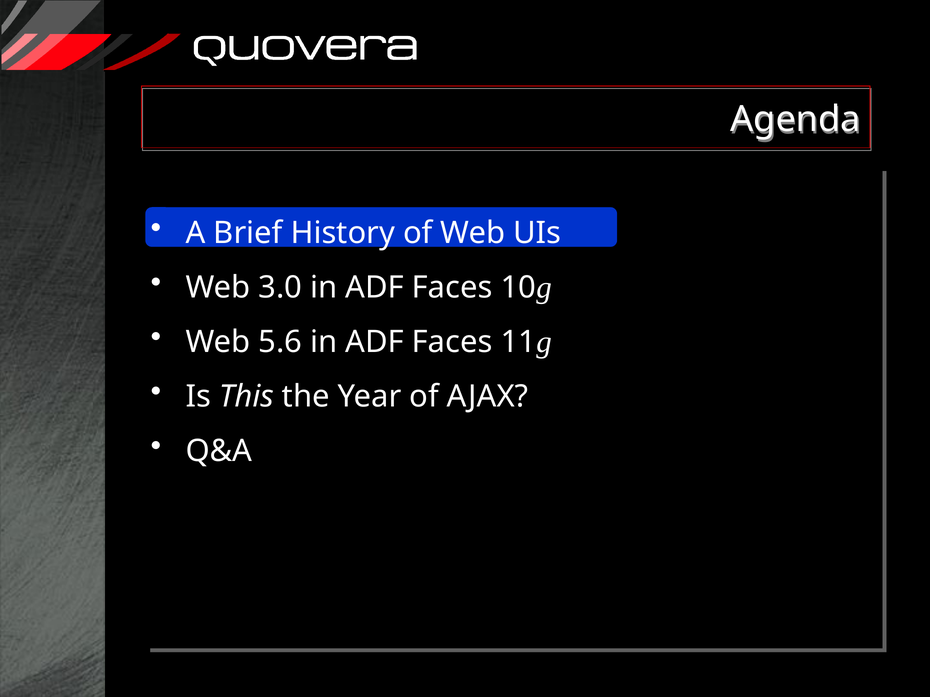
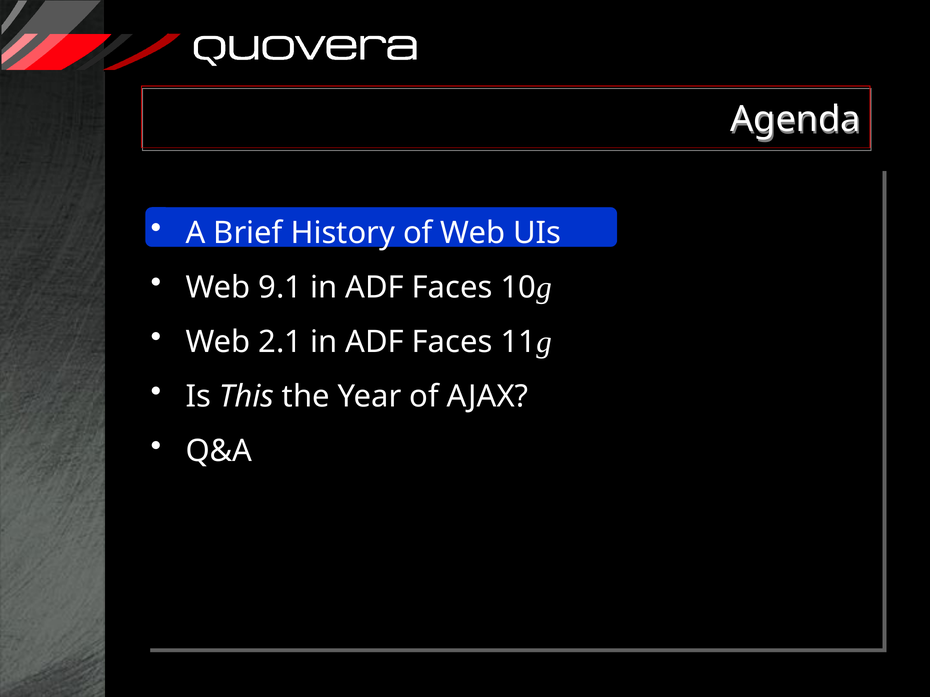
3.0: 3.0 -> 9.1
5.6: 5.6 -> 2.1
